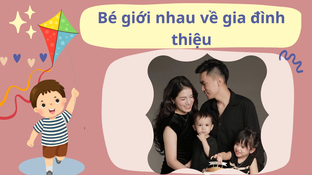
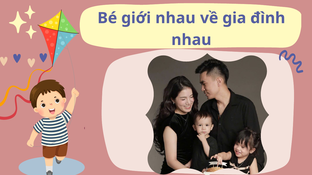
thiệu at (191, 40): thiệu -> nhau
